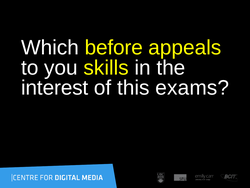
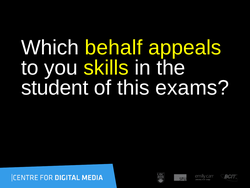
before: before -> behalf
interest: interest -> student
